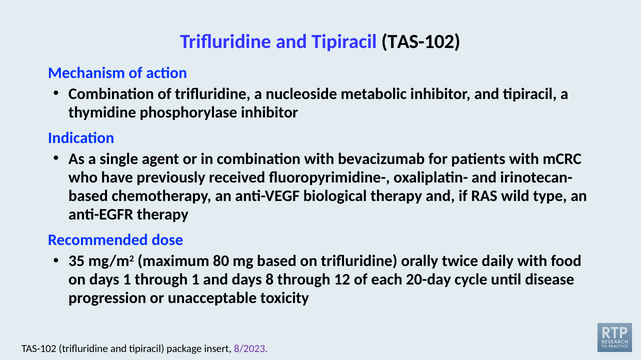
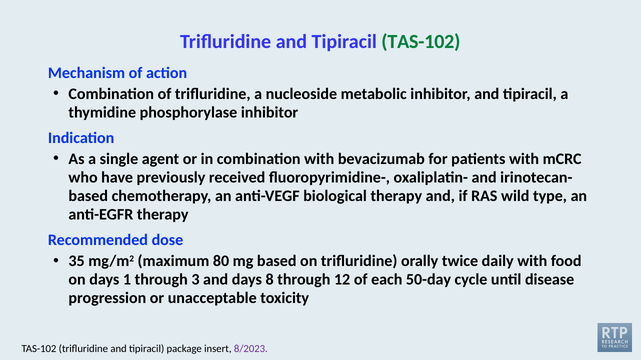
TAS-102 at (421, 42) colour: black -> green
through 1: 1 -> 3
20-day: 20-day -> 50-day
